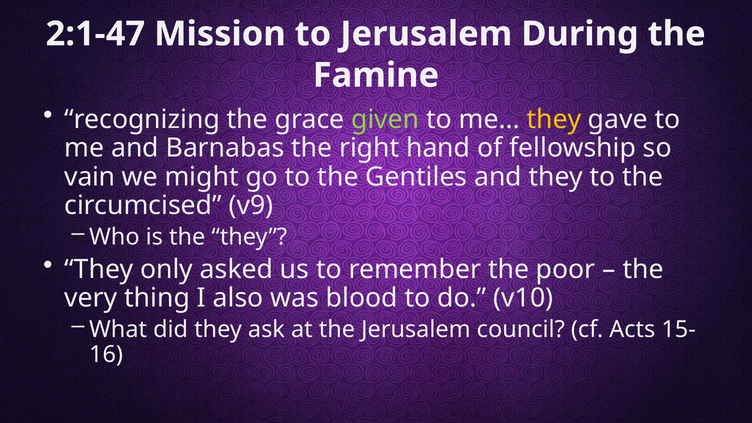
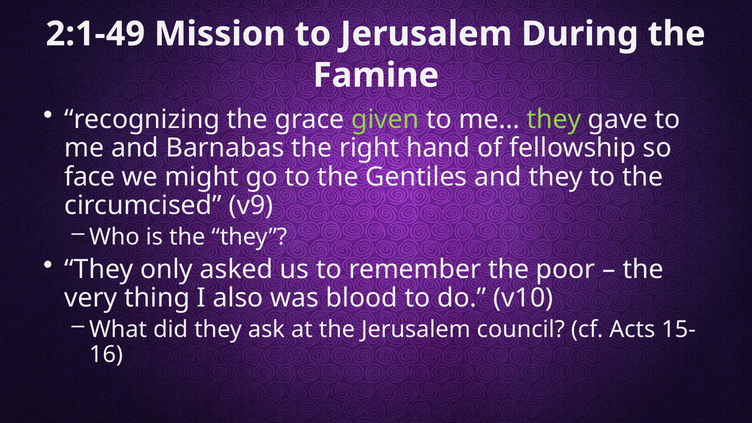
2:1-47: 2:1-47 -> 2:1-49
they at (554, 119) colour: yellow -> light green
vain: vain -> face
